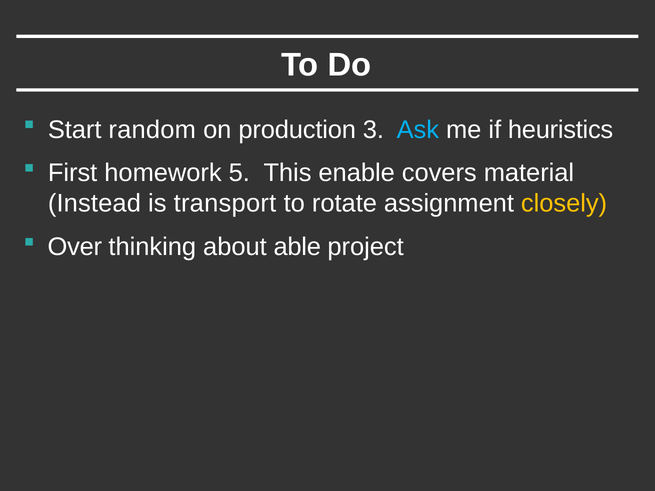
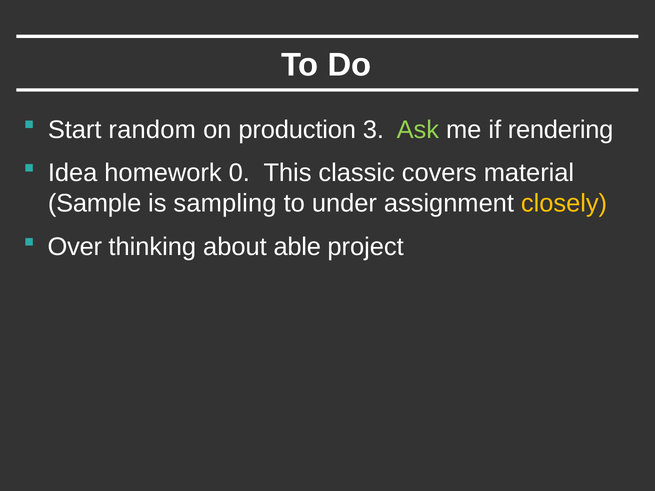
Ask colour: light blue -> light green
heuristics: heuristics -> rendering
First: First -> Idea
5: 5 -> 0
enable: enable -> classic
Instead: Instead -> Sample
transport: transport -> sampling
rotate: rotate -> under
